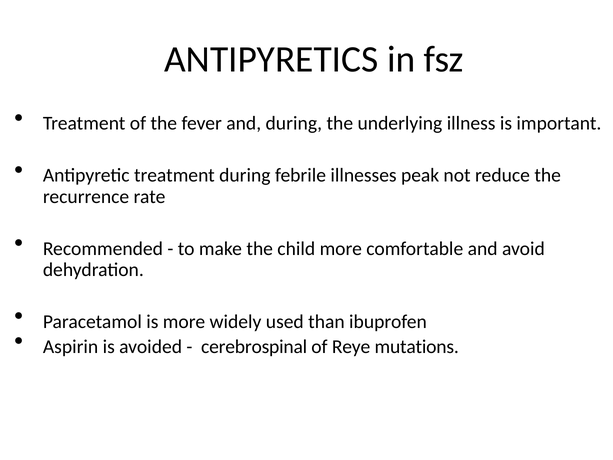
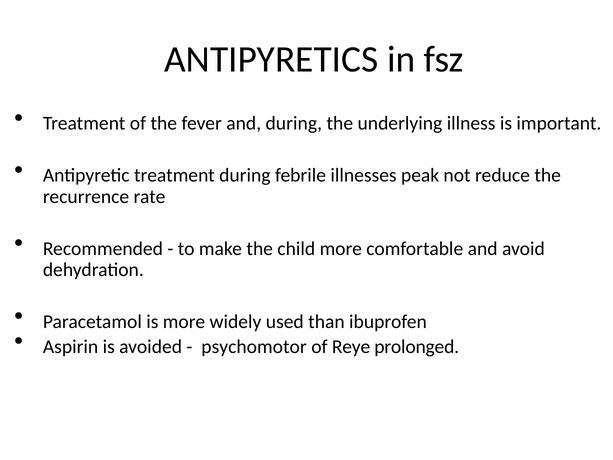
cerebrospinal: cerebrospinal -> psychomotor
mutations: mutations -> prolonged
